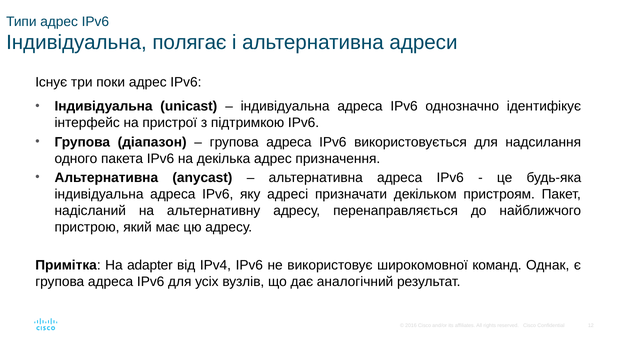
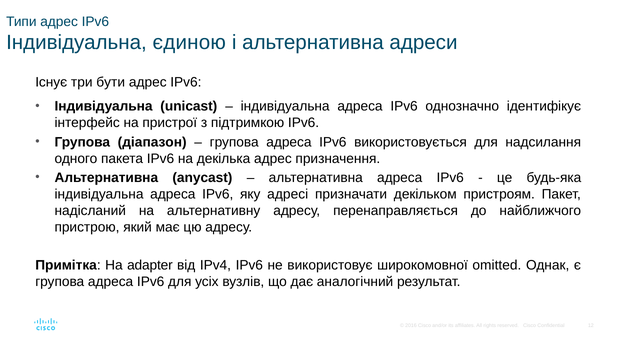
полягає: полягає -> єдиною
поки: поки -> бути
команд: команд -> omitted
